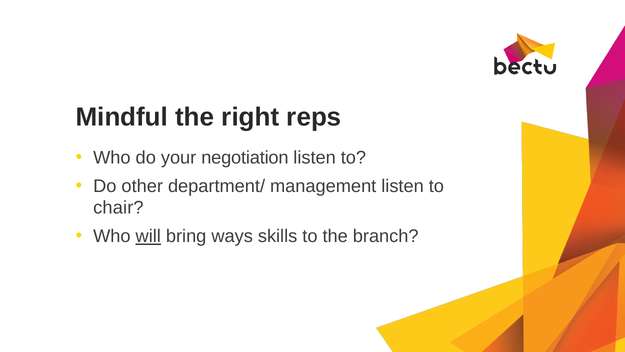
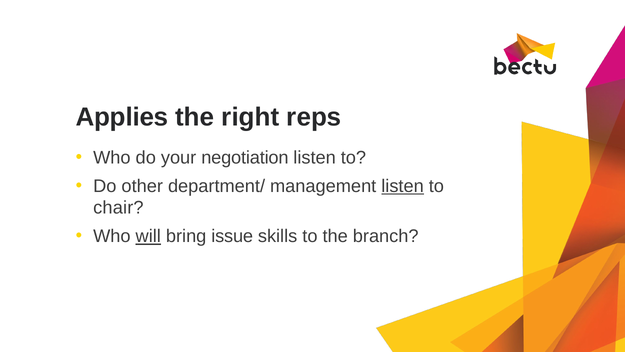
Mindful: Mindful -> Applies
listen at (403, 186) underline: none -> present
ways: ways -> issue
